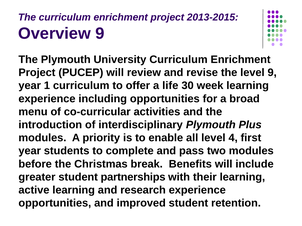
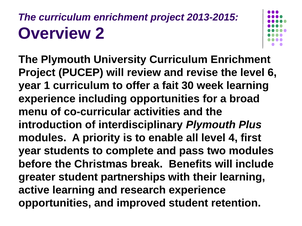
Overview 9: 9 -> 2
level 9: 9 -> 6
life: life -> fait
